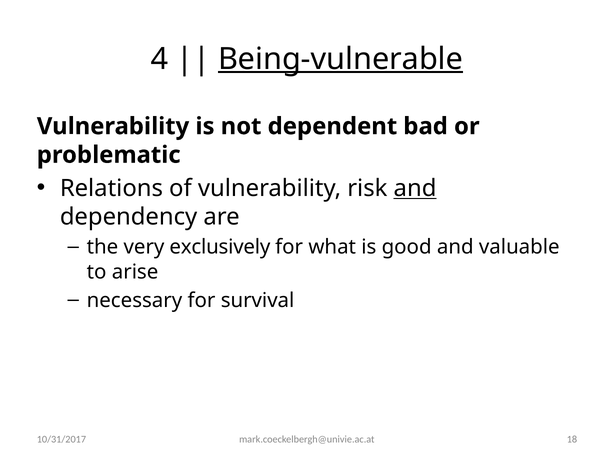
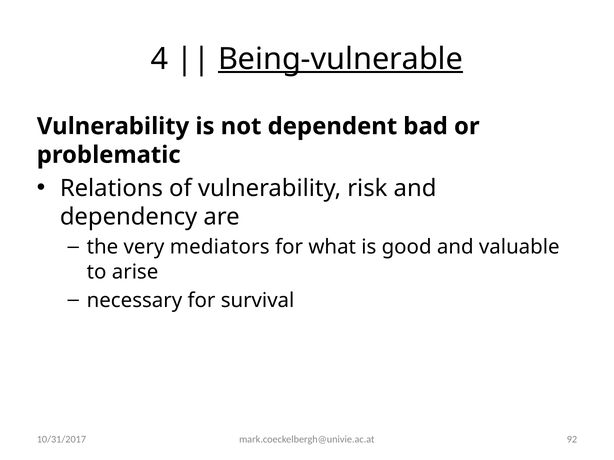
and at (415, 188) underline: present -> none
exclusively: exclusively -> mediators
18: 18 -> 92
